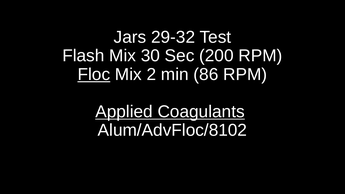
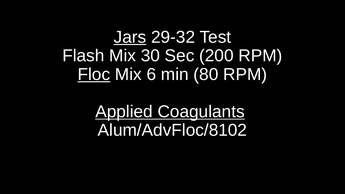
Jars underline: none -> present
2: 2 -> 6
86: 86 -> 80
